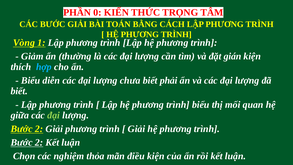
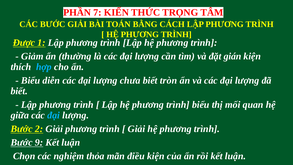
0: 0 -> 7
Vòng: Vòng -> Được
phải: phải -> tròn
đại at (54, 115) colour: light green -> light blue
2 at (39, 142): 2 -> 9
